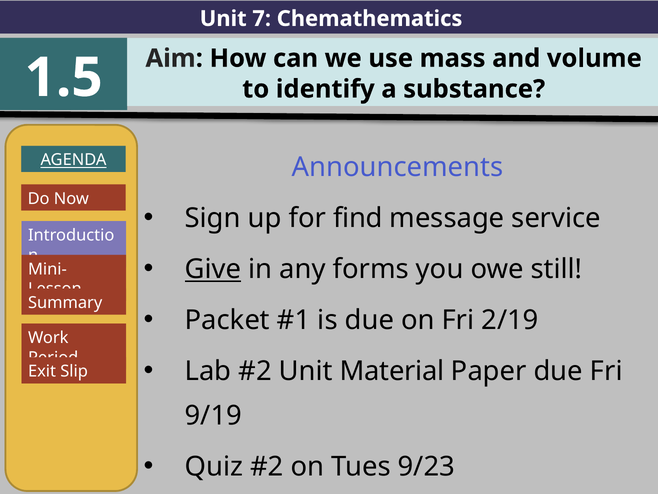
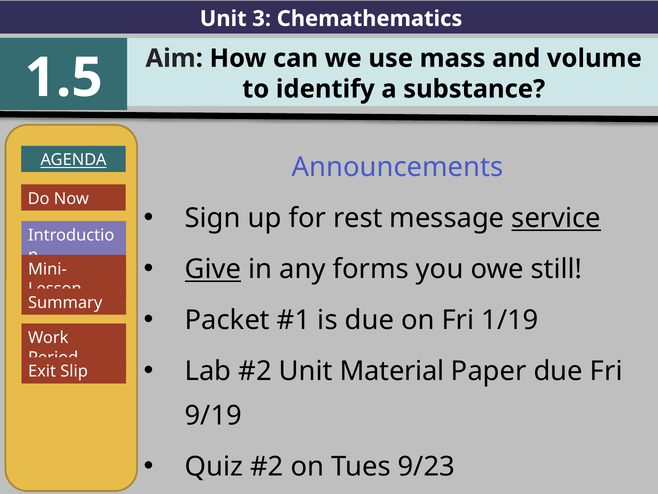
7: 7 -> 3
find: find -> rest
service underline: none -> present
2/19: 2/19 -> 1/19
